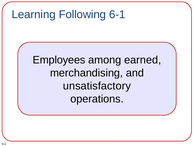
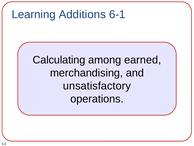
Following: Following -> Additions
Employees: Employees -> Calculating
